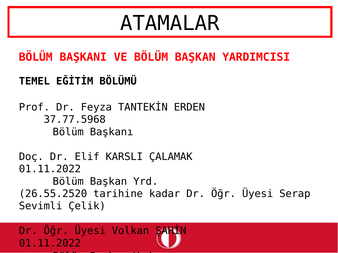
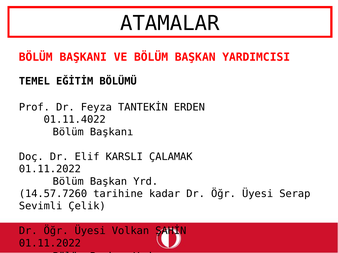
37.77.5968: 37.77.5968 -> 01.11.4022
26.55.2520: 26.55.2520 -> 14.57.7260
